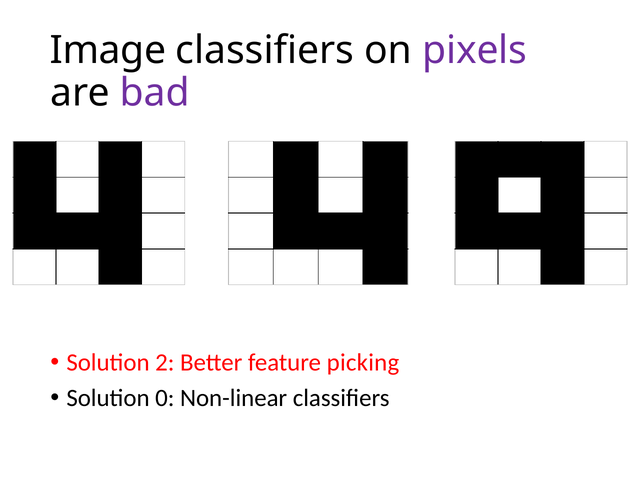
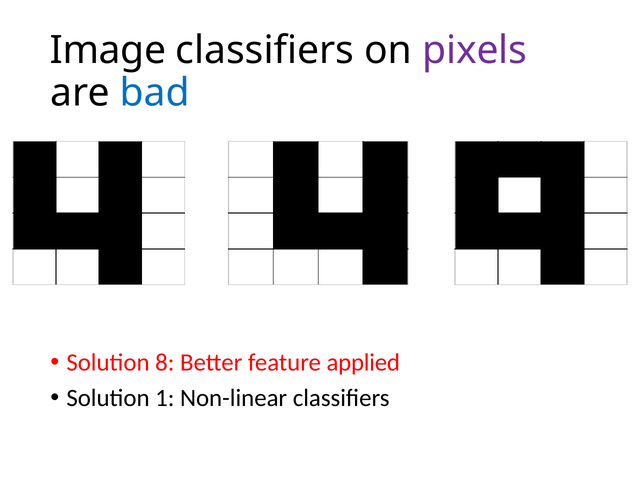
bad colour: purple -> blue
2: 2 -> 8
picking: picking -> applied
0: 0 -> 1
